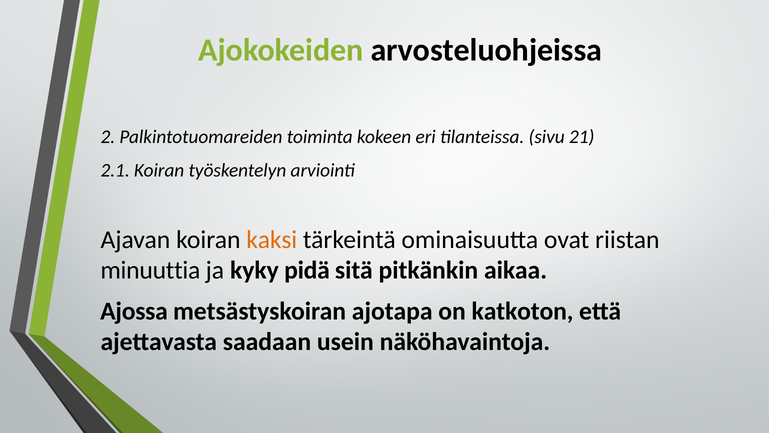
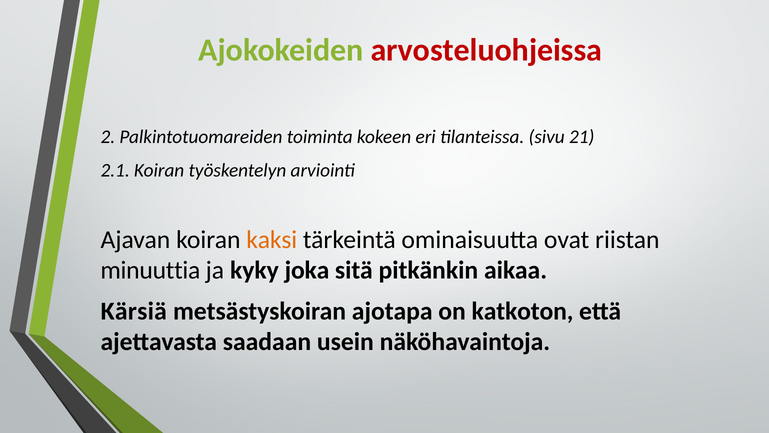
arvosteluohjeissa colour: black -> red
pidä: pidä -> joka
Ajossa: Ajossa -> Kärsiä
